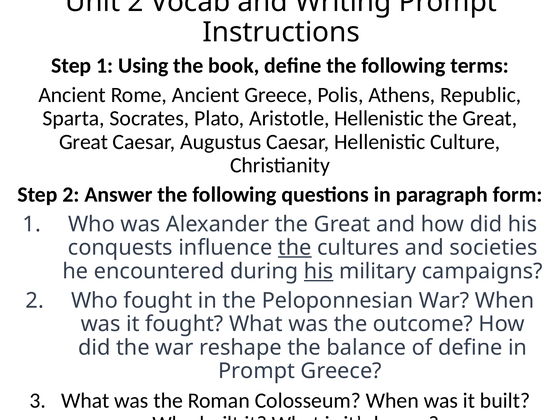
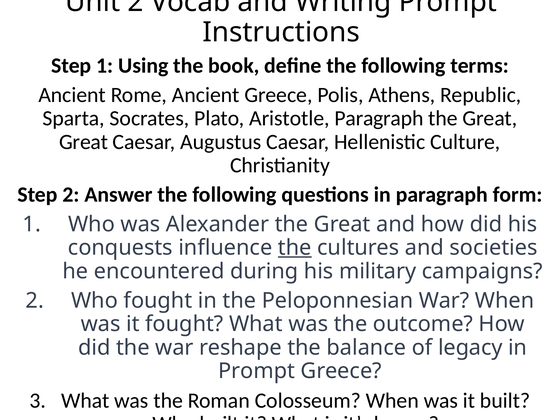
Aristotle Hellenistic: Hellenistic -> Paragraph
his at (319, 271) underline: present -> none
of define: define -> legacy
